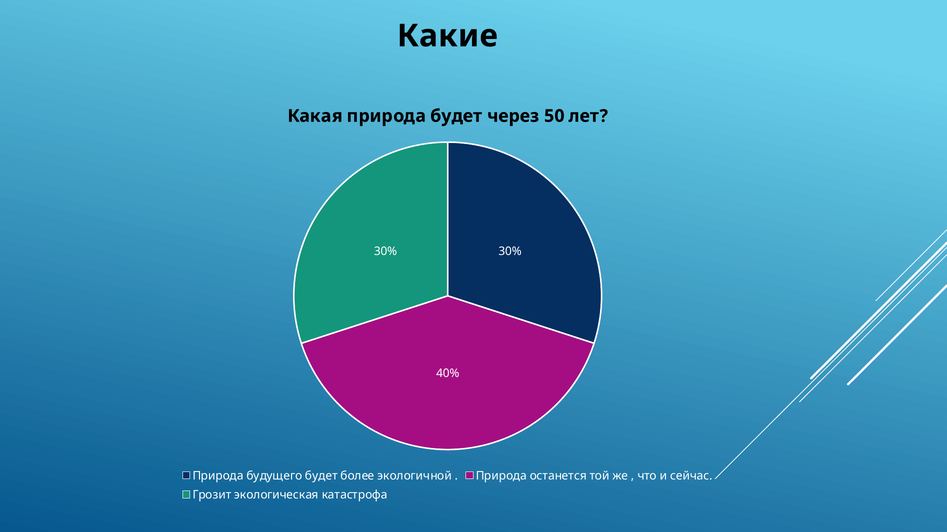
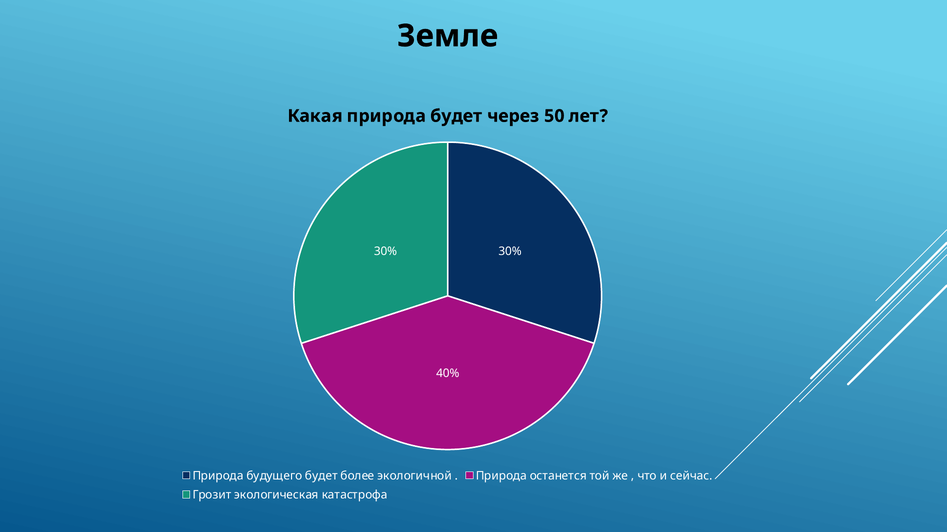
Какие: Какие -> Земле
